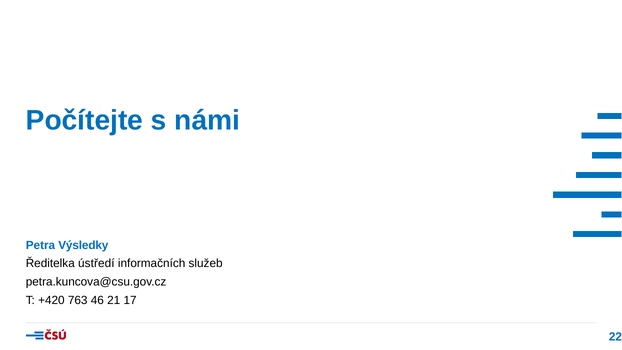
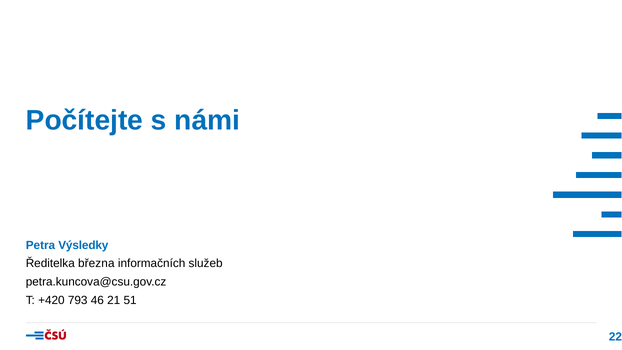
ústředí: ústředí -> března
763: 763 -> 793
17: 17 -> 51
